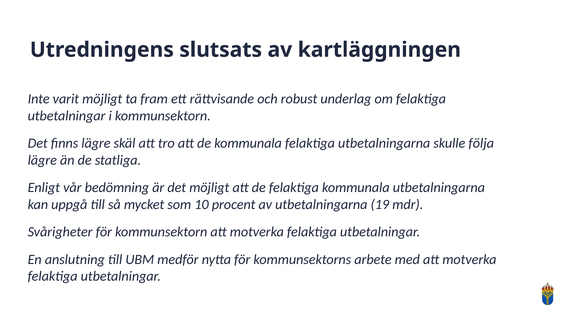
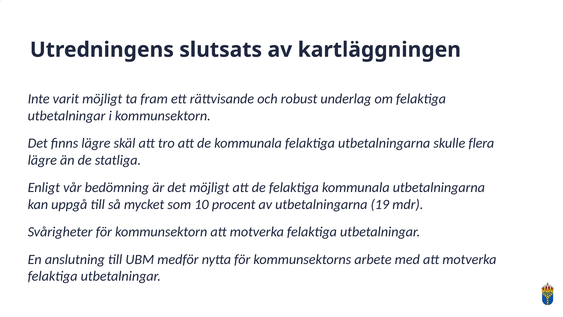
följa: följa -> flera
